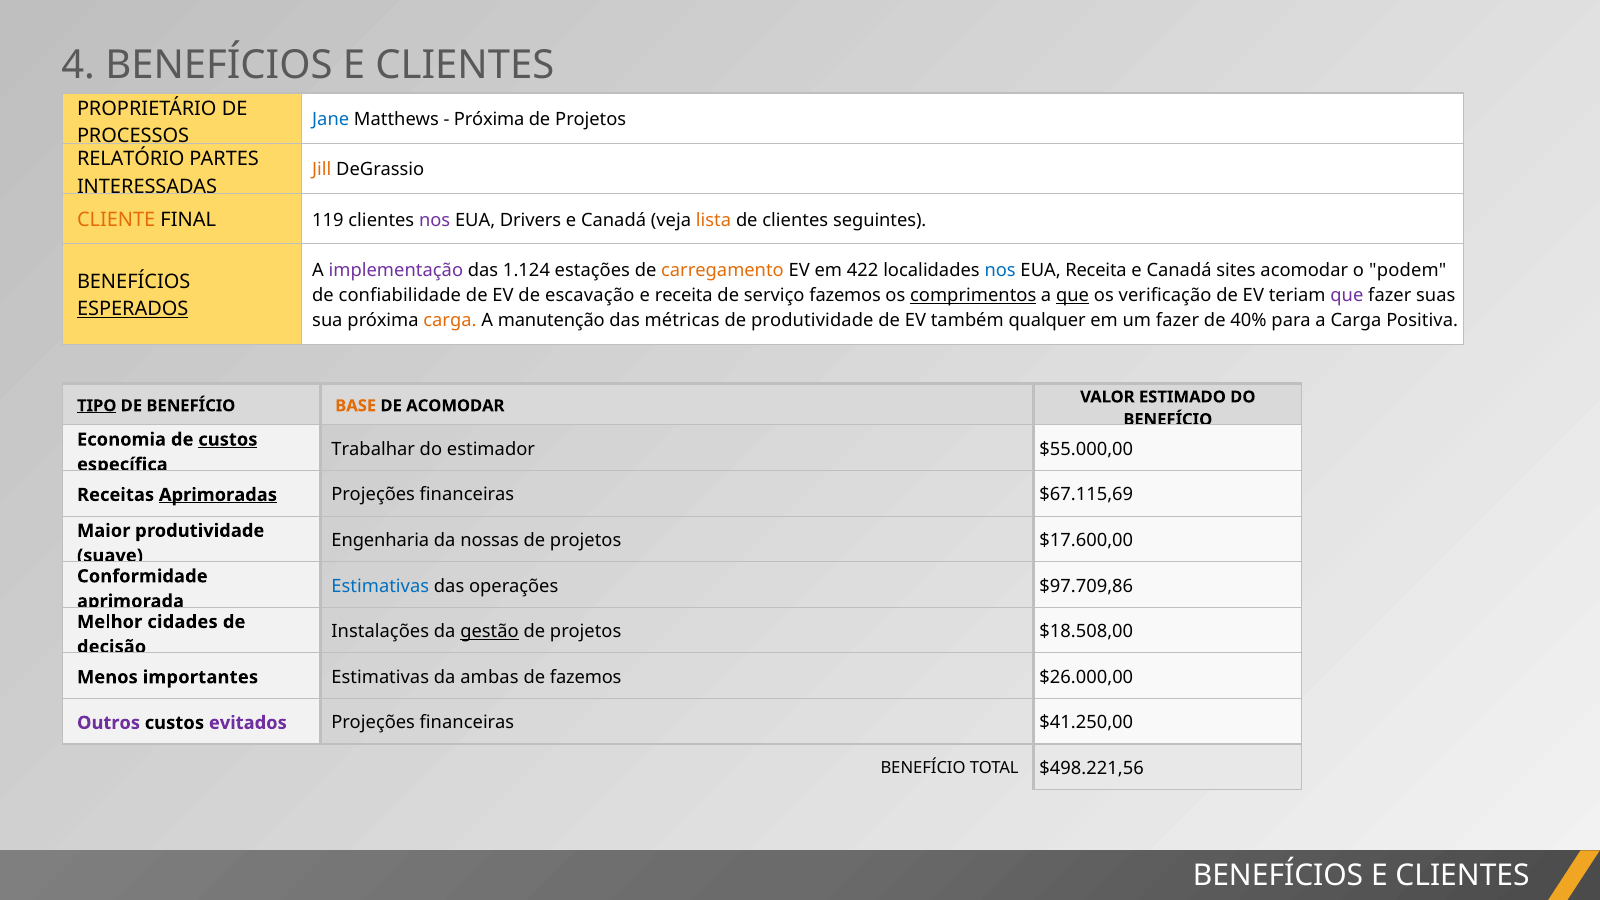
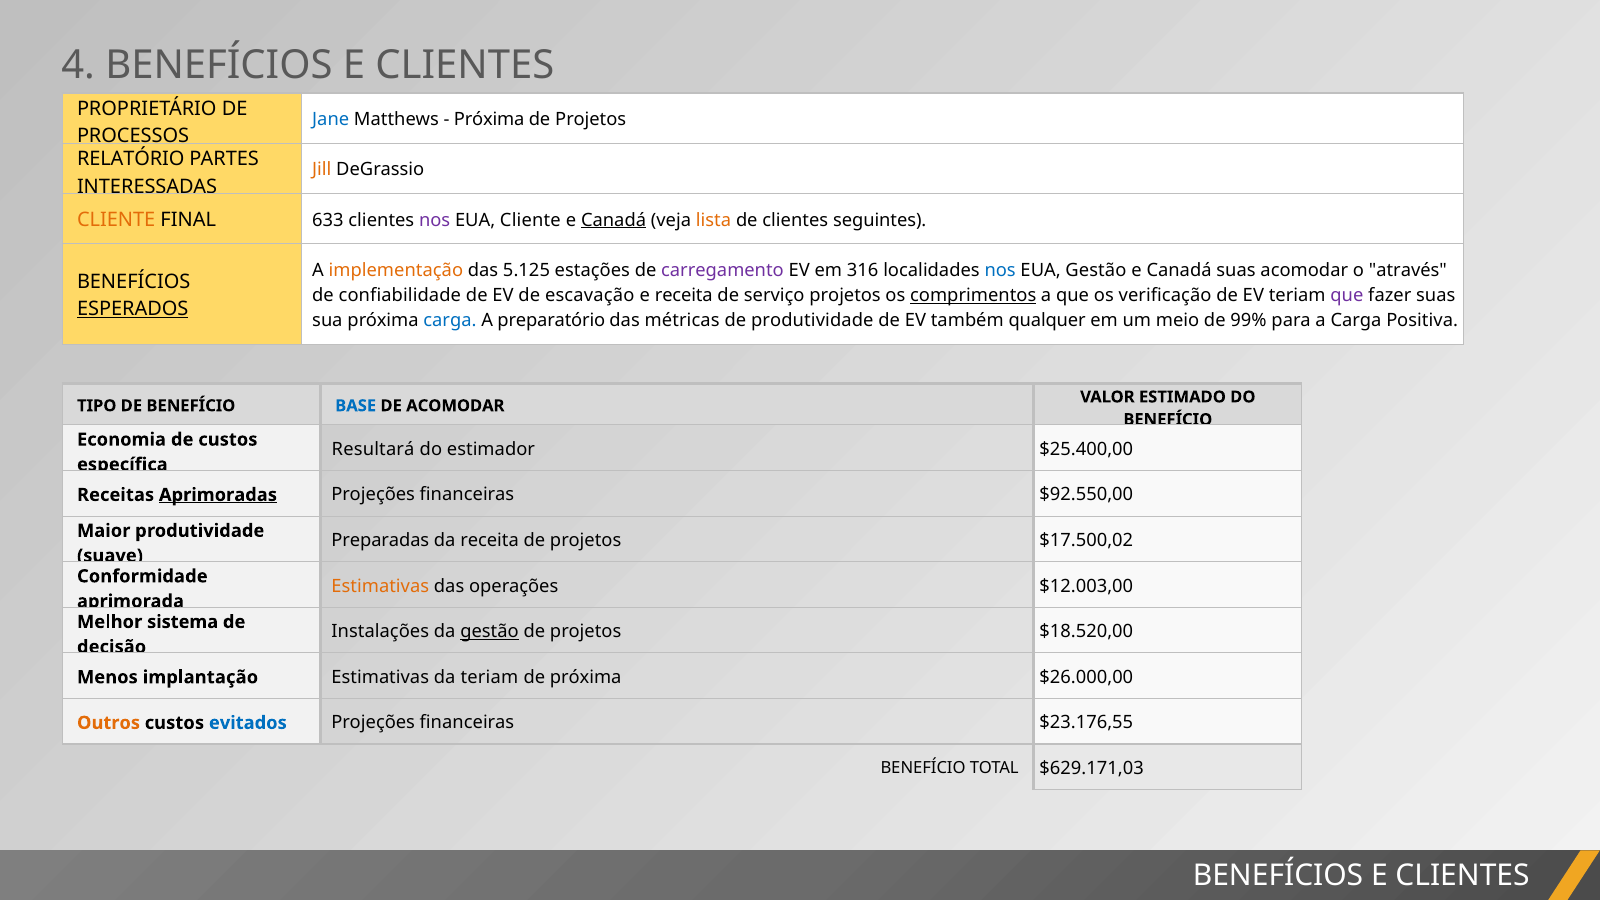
119: 119 -> 633
EUA Drivers: Drivers -> Cliente
Canadá at (614, 220) underline: none -> present
implementação colour: purple -> orange
1.124: 1.124 -> 5.125
carregamento colour: orange -> purple
422: 422 -> 316
EUA Receita: Receita -> Gestão
Canadá sites: sites -> suas
podem: podem -> através
serviço fazemos: fazemos -> projetos
que at (1073, 296) underline: present -> none
carga at (450, 321) colour: orange -> blue
manutenção: manutenção -> preparatório
um fazer: fazer -> meio
40%: 40% -> 99%
TIPO underline: present -> none
BASE colour: orange -> blue
custos at (228, 440) underline: present -> none
Trabalhar: Trabalhar -> Resultará
$55.000,00: $55.000,00 -> $25.400,00
$67.115,69: $67.115,69 -> $92.550,00
Engenharia: Engenharia -> Preparadas
da nossas: nossas -> receita
$17.600,00: $17.600,00 -> $17.500,02
Estimativas at (380, 586) colour: blue -> orange
$97.709,86: $97.709,86 -> $12.003,00
cidades: cidades -> sistema
$18.508,00: $18.508,00 -> $18.520,00
importantes: importantes -> implantação
da ambas: ambas -> teriam
de fazemos: fazemos -> próxima
Outros colour: purple -> orange
evitados colour: purple -> blue
$41.250,00: $41.250,00 -> $23.176,55
$498.221,56: $498.221,56 -> $629.171,03
